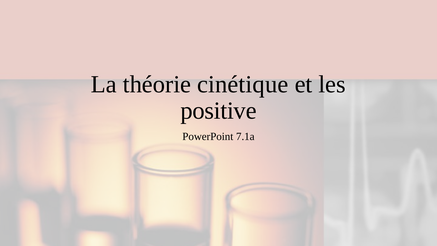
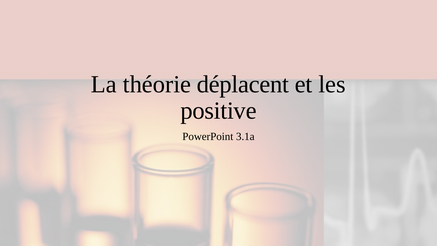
cinétique: cinétique -> déplacent
7.1a: 7.1a -> 3.1a
